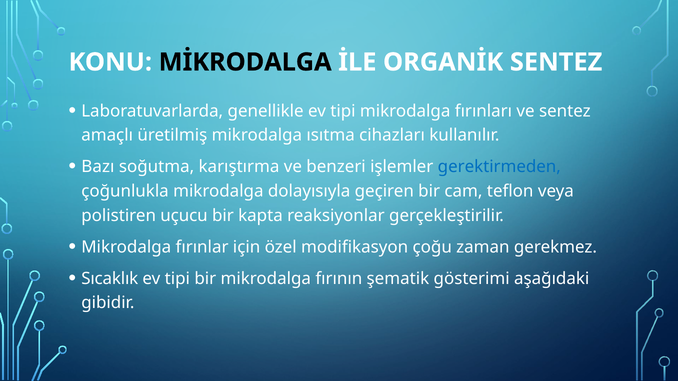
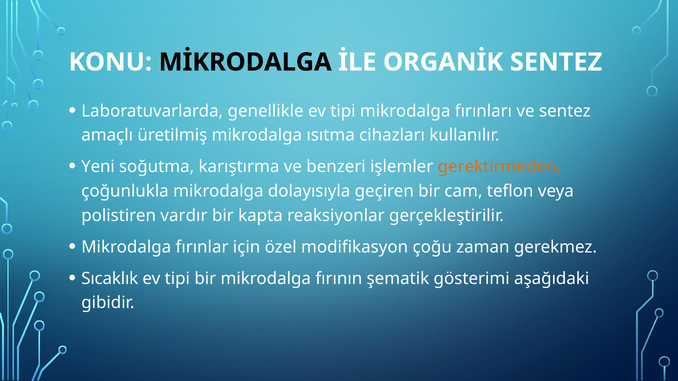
Bazı: Bazı -> Yeni
gerektirmeden colour: blue -> orange
uçucu: uçucu -> vardır
